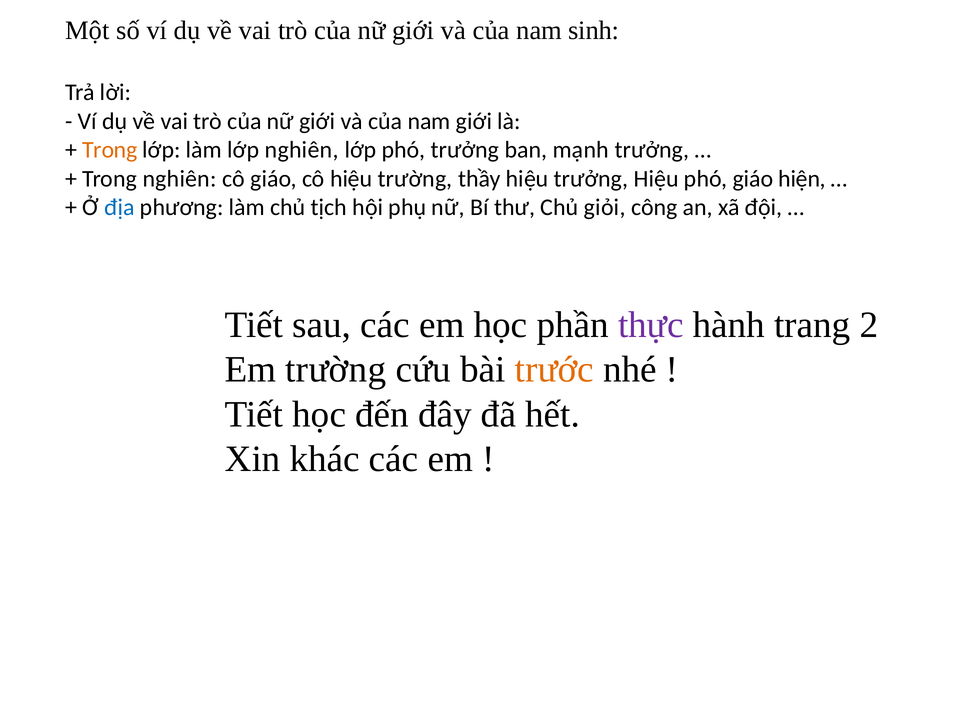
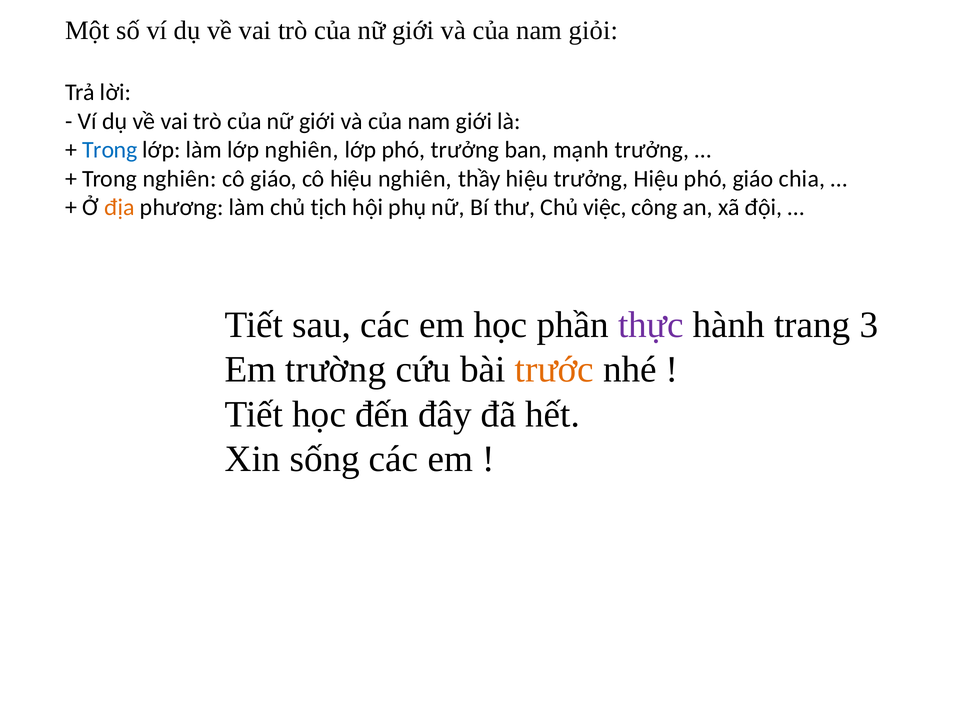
sinh: sinh -> giỏi
Trong at (110, 150) colour: orange -> blue
hiệu trường: trường -> nghiên
hiện: hiện -> chia
địa colour: blue -> orange
giỏi: giỏi -> việc
2: 2 -> 3
khác: khác -> sống
